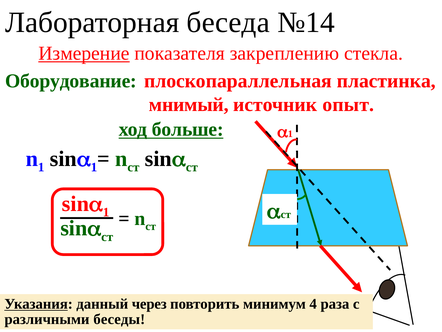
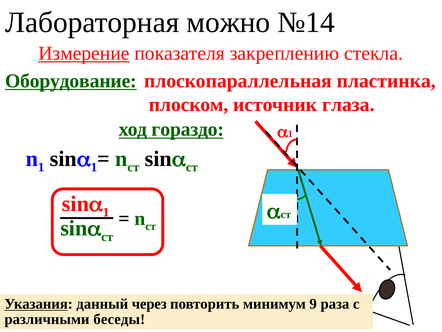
беседа: беседа -> можно
Оборудование underline: none -> present
мнимый: мнимый -> плоском
опыт: опыт -> глаза
больше: больше -> гораздо
4: 4 -> 9
